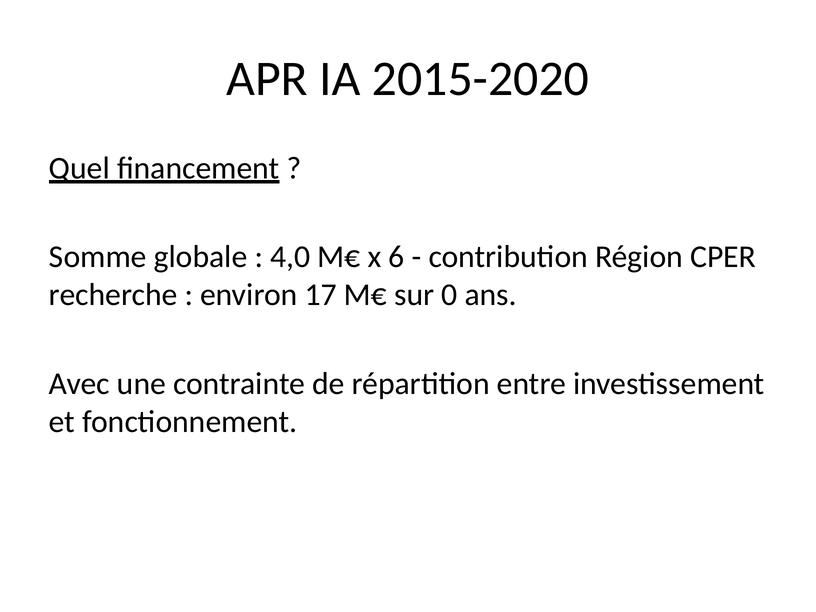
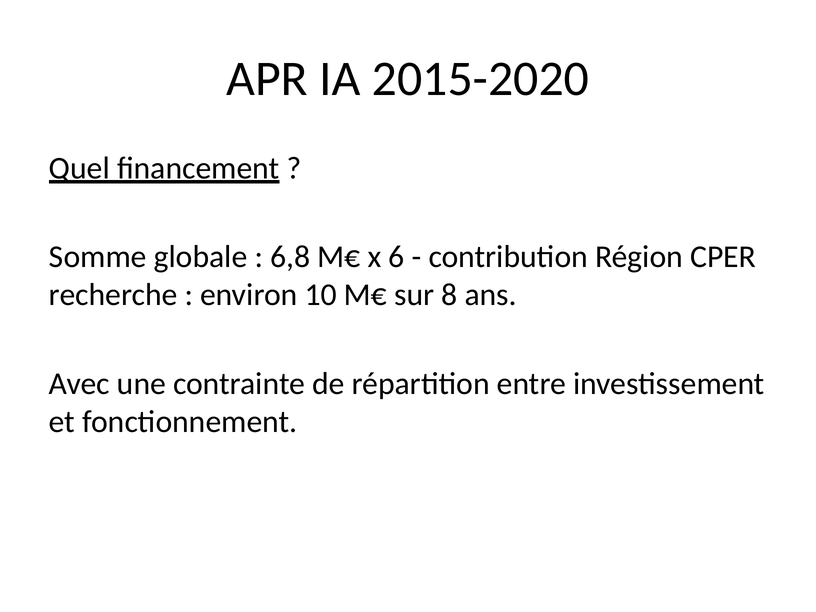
4,0: 4,0 -> 6,8
17: 17 -> 10
0: 0 -> 8
